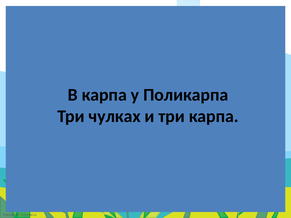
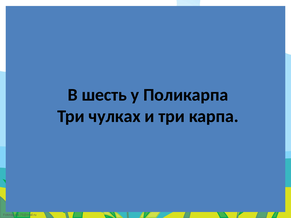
В карпа: карпа -> шесть
